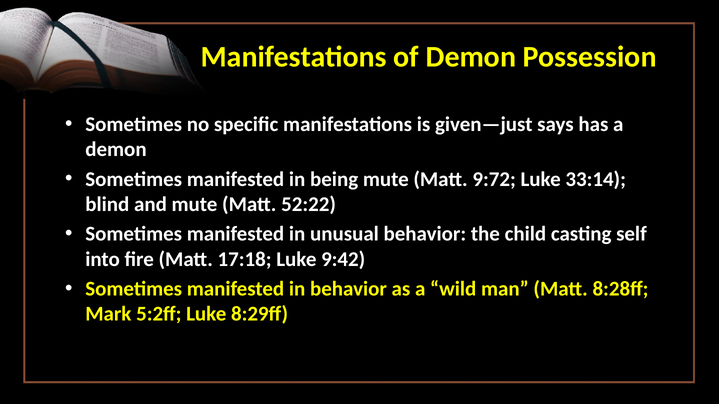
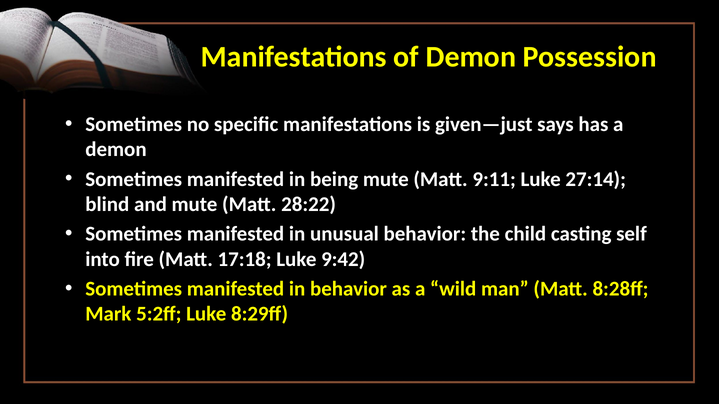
9:72: 9:72 -> 9:11
33:14: 33:14 -> 27:14
52:22: 52:22 -> 28:22
